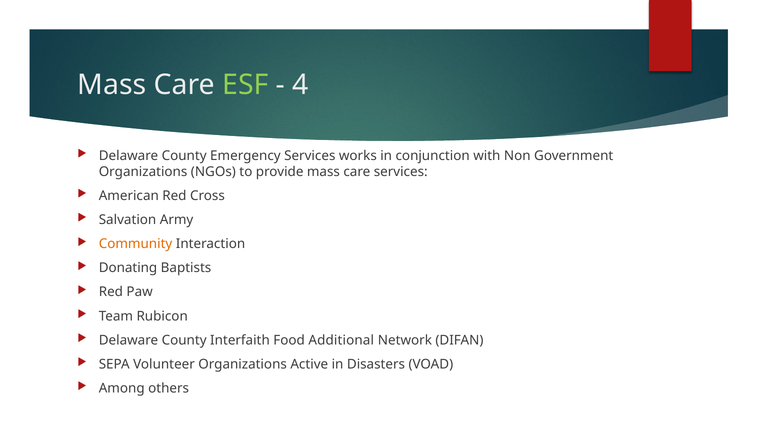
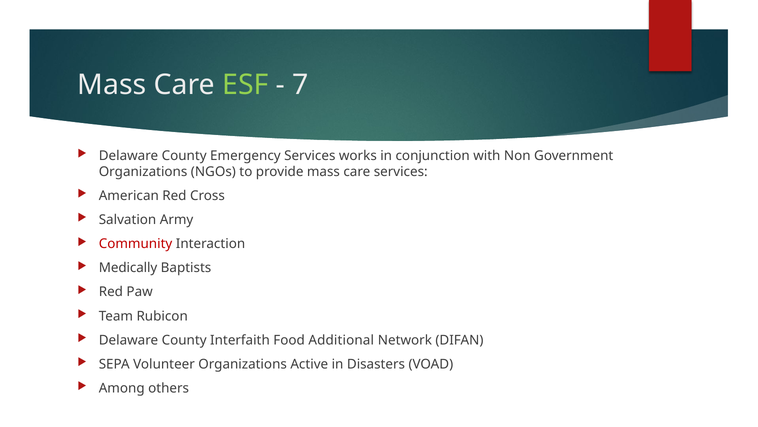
4: 4 -> 7
Community colour: orange -> red
Donating: Donating -> Medically
